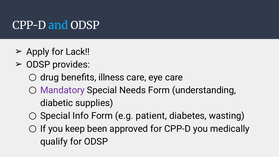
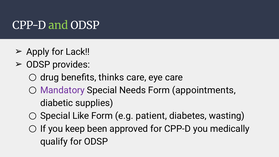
and colour: light blue -> light green
illness: illness -> thinks
understanding: understanding -> appointments
Info: Info -> Like
